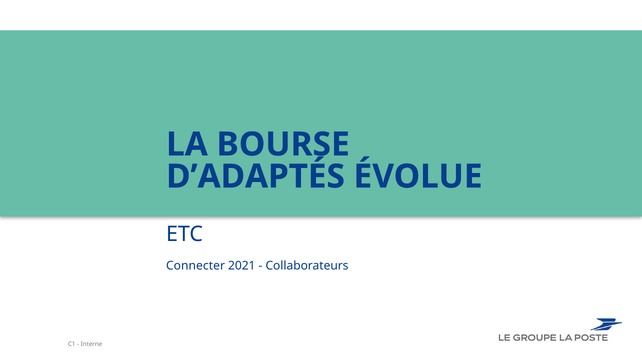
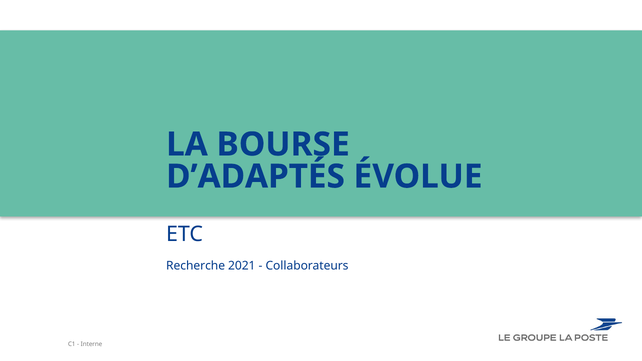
Connecter: Connecter -> Recherche
